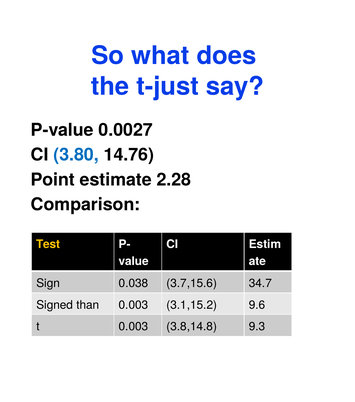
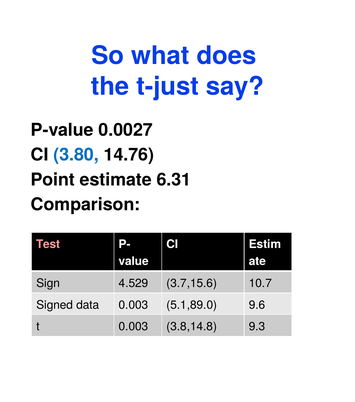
2.28: 2.28 -> 6.31
Test colour: yellow -> pink
0.038: 0.038 -> 4.529
34.7: 34.7 -> 10.7
than: than -> data
3.1,15.2: 3.1,15.2 -> 5.1,89.0
